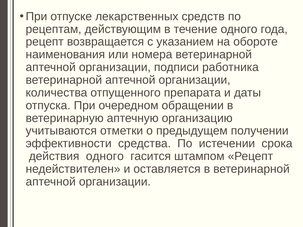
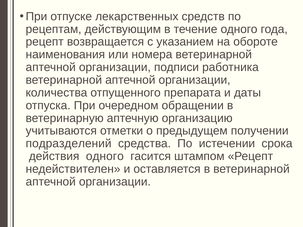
эффективности: эффективности -> подразделений
